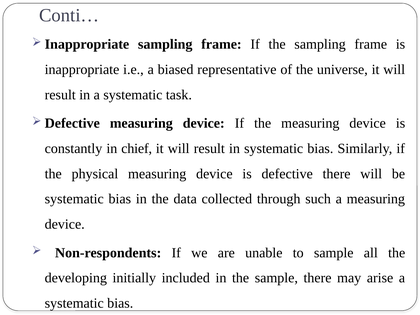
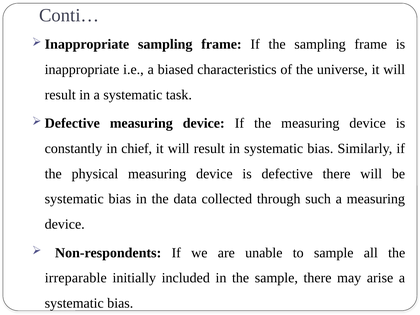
representative: representative -> characteristics
developing: developing -> irreparable
